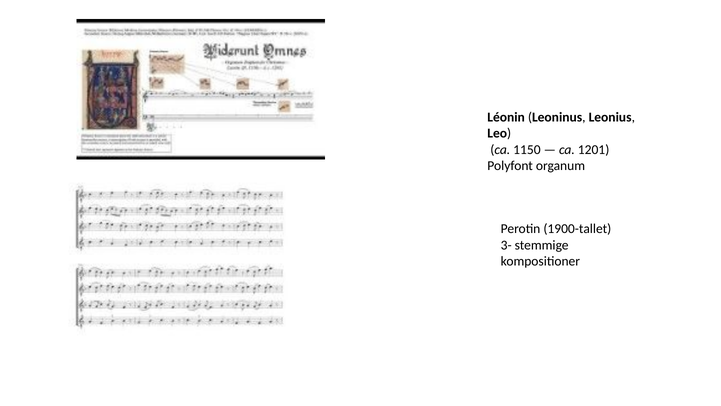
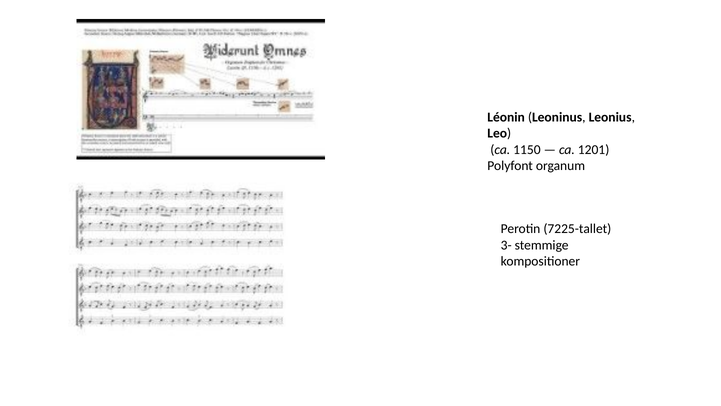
1900-tallet: 1900-tallet -> 7225-tallet
